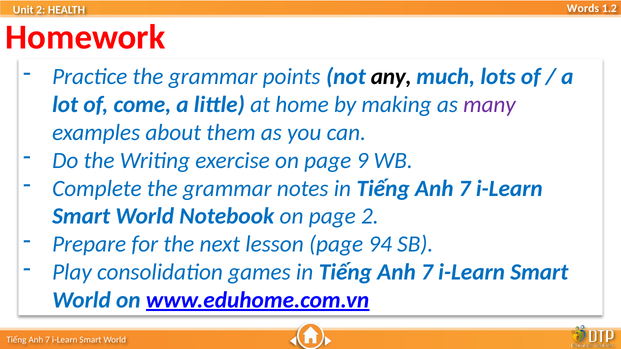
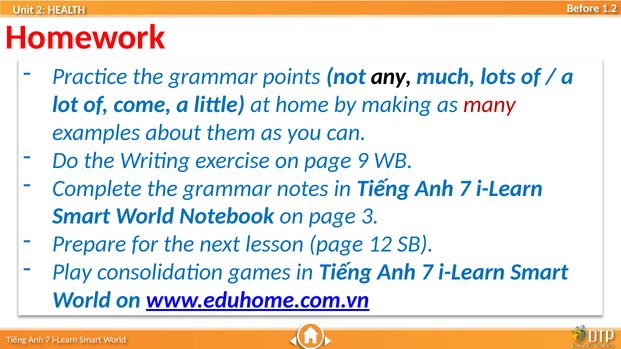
Words: Words -> Before
many colour: purple -> red
page 2: 2 -> 3
94: 94 -> 12
